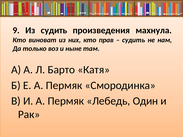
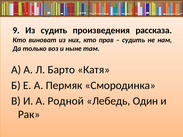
махнула: махнула -> рассказа
И А Пермяк: Пермяк -> Родной
